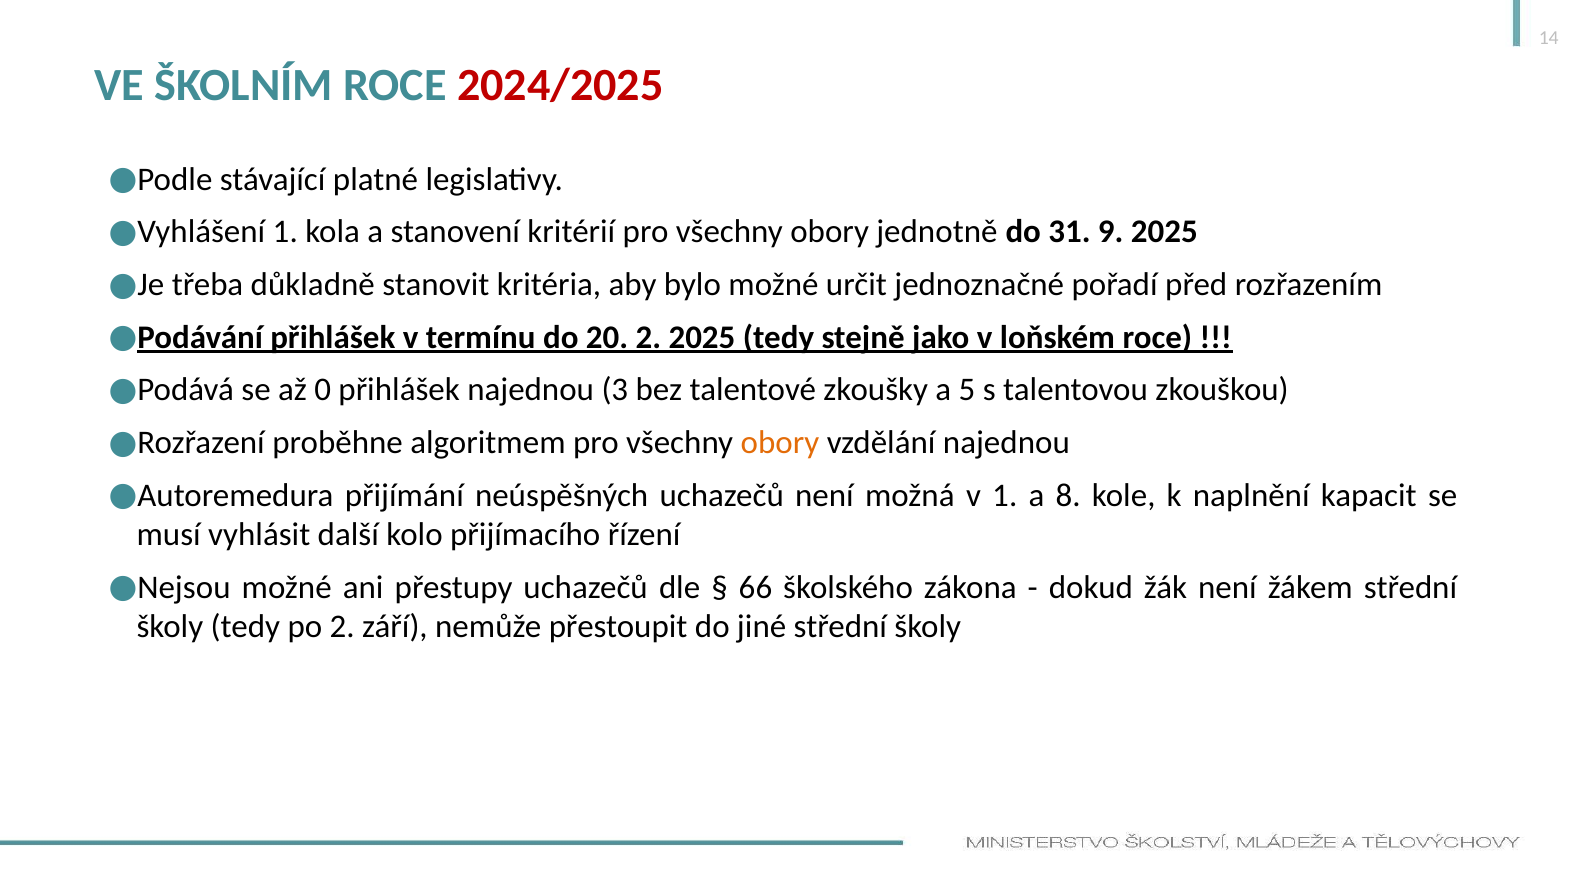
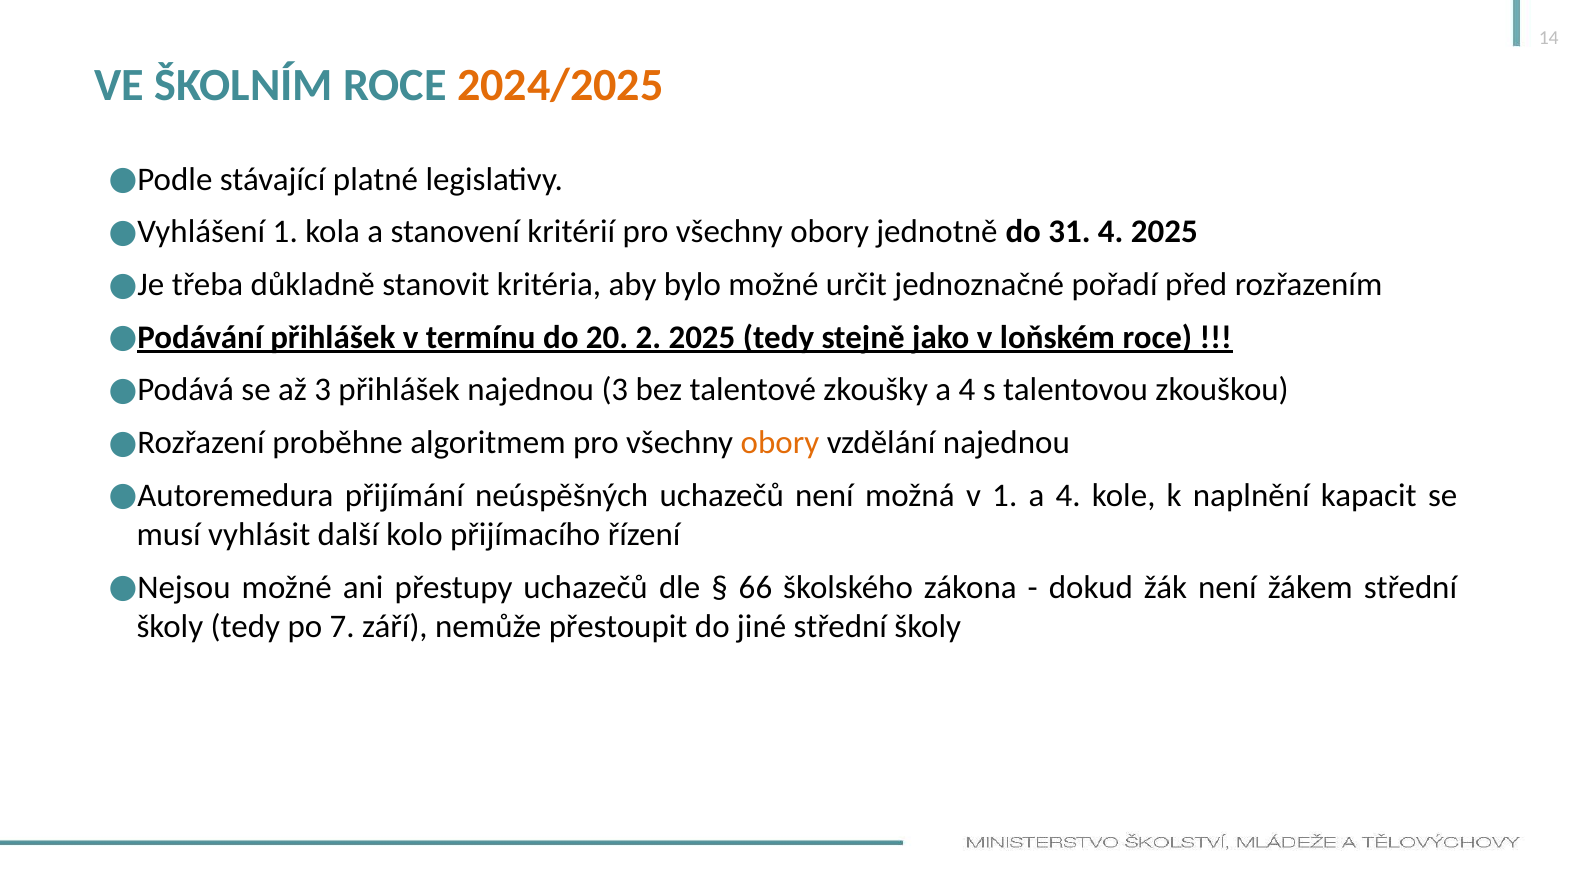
2024/2025 colour: red -> orange
31 9: 9 -> 4
až 0: 0 -> 3
zkoušky a 5: 5 -> 4
1 a 8: 8 -> 4
po 2: 2 -> 7
